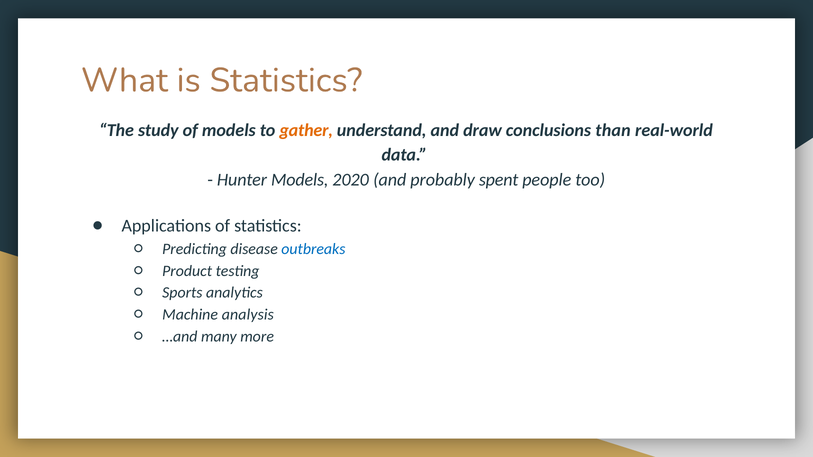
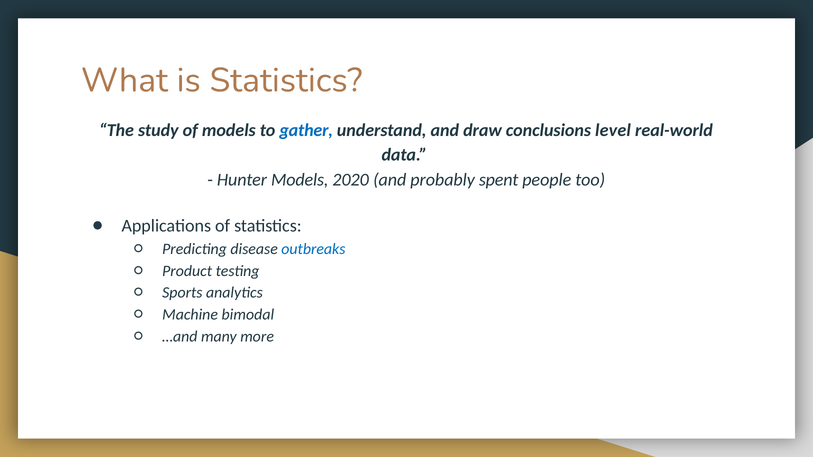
gather colour: orange -> blue
than: than -> level
analysis: analysis -> bimodal
